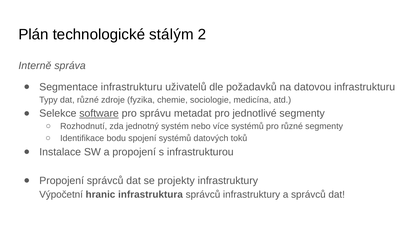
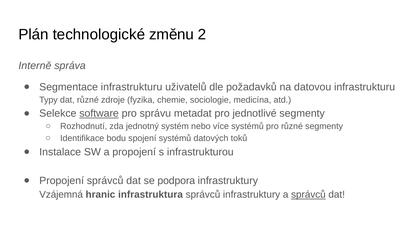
stálým: stálým -> změnu
projekty: projekty -> podpora
Výpočetní: Výpočetní -> Vzájemná
správců at (308, 195) underline: none -> present
